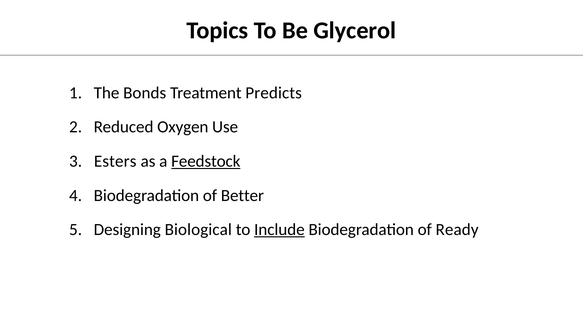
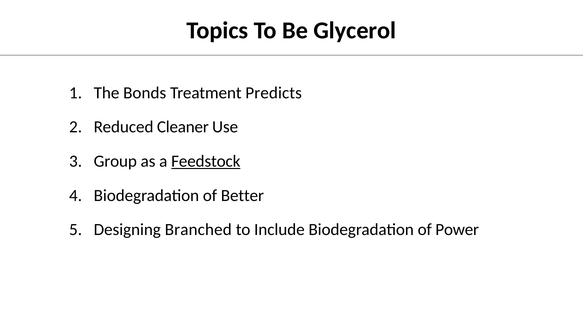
Oxygen: Oxygen -> Cleaner
Esters: Esters -> Group
Biological: Biological -> Branched
Include underline: present -> none
Ready: Ready -> Power
